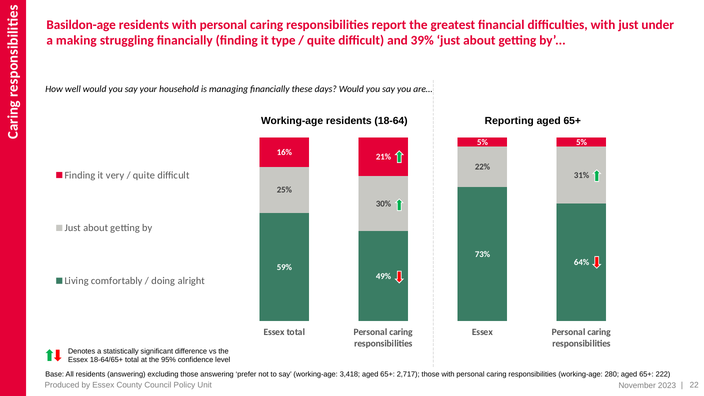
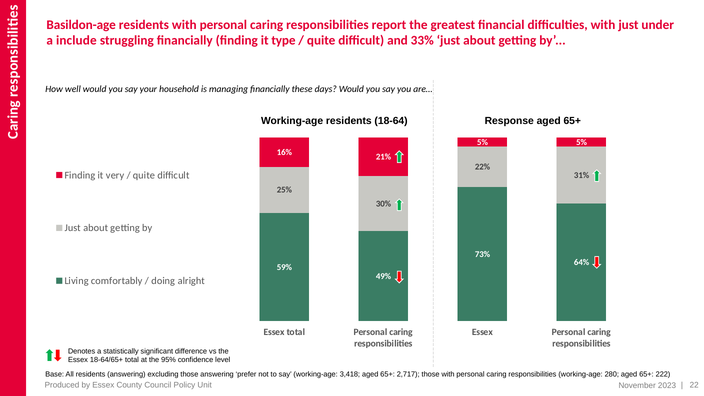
making: making -> include
39%: 39% -> 33%
Reporting: Reporting -> Response
